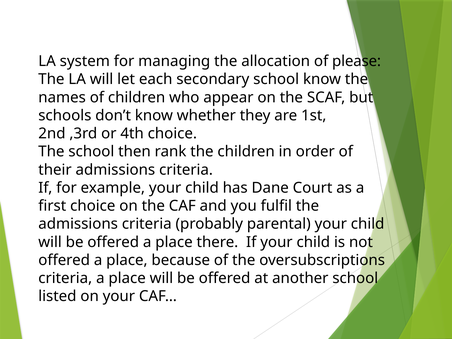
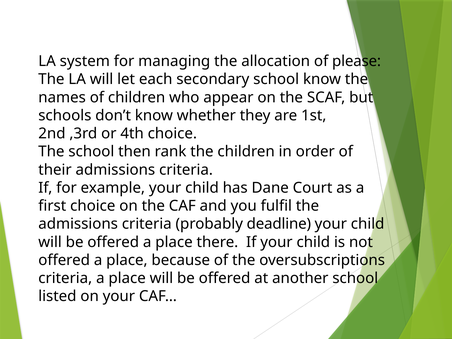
parental: parental -> deadline
